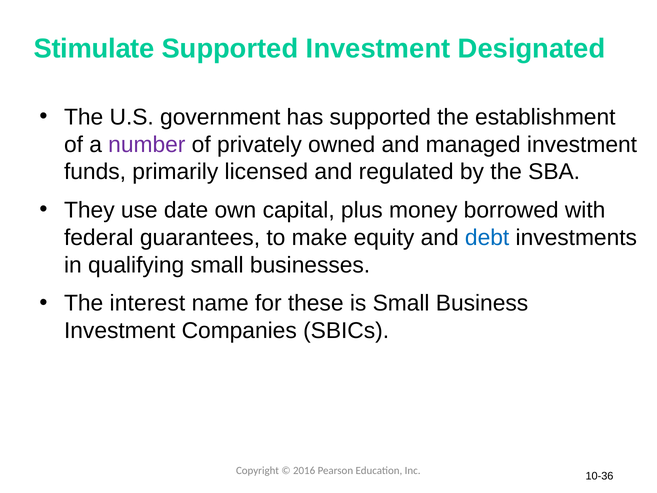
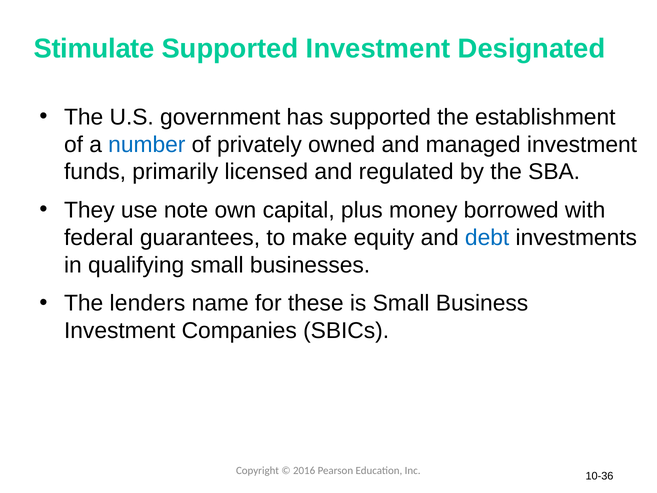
number colour: purple -> blue
date: date -> note
interest: interest -> lenders
